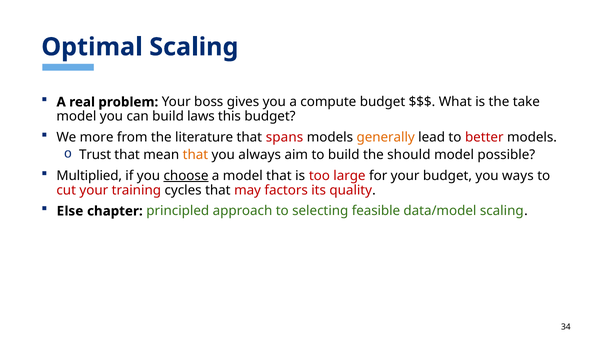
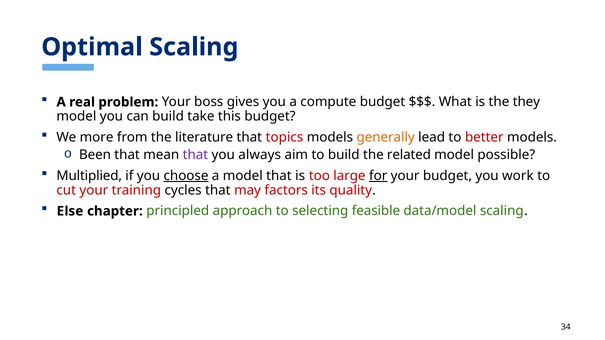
take: take -> they
laws: laws -> take
spans: spans -> topics
Trust: Trust -> Been
that at (195, 155) colour: orange -> purple
should: should -> related
for underline: none -> present
ways: ways -> work
